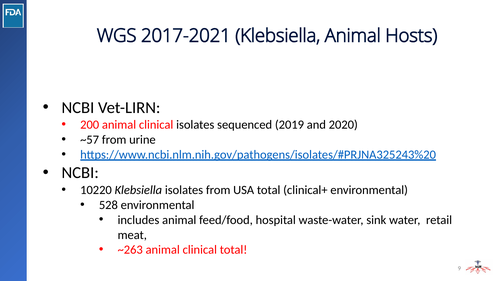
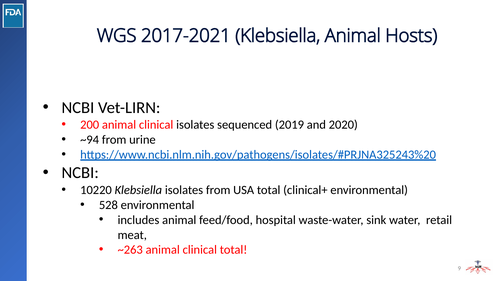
~57: ~57 -> ~94
